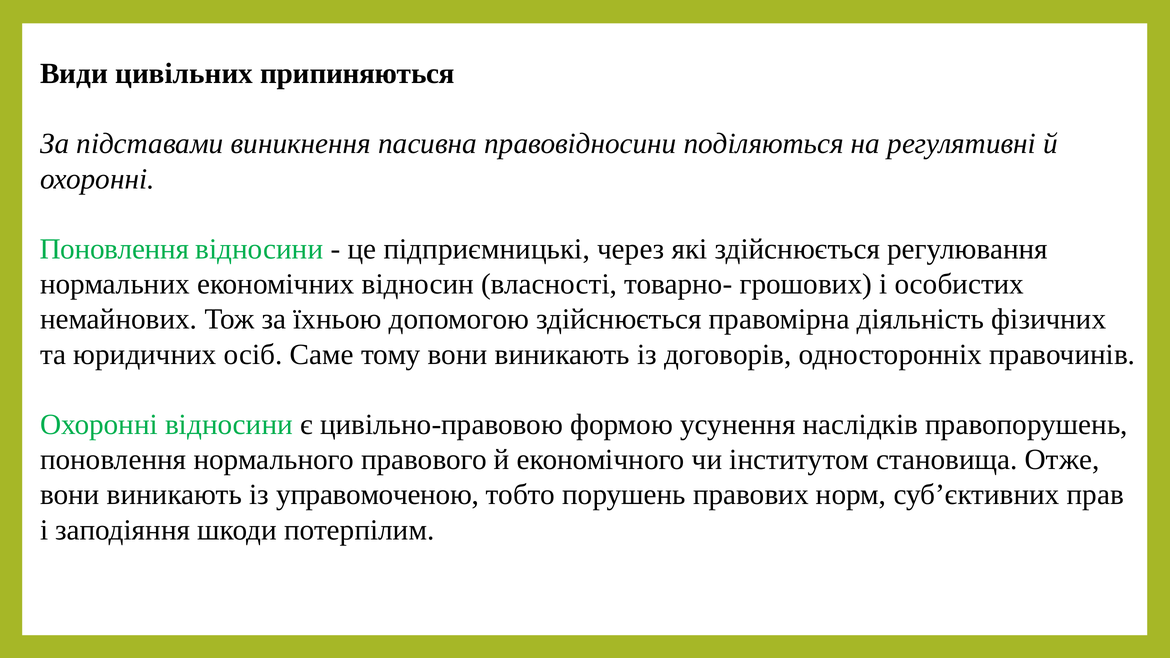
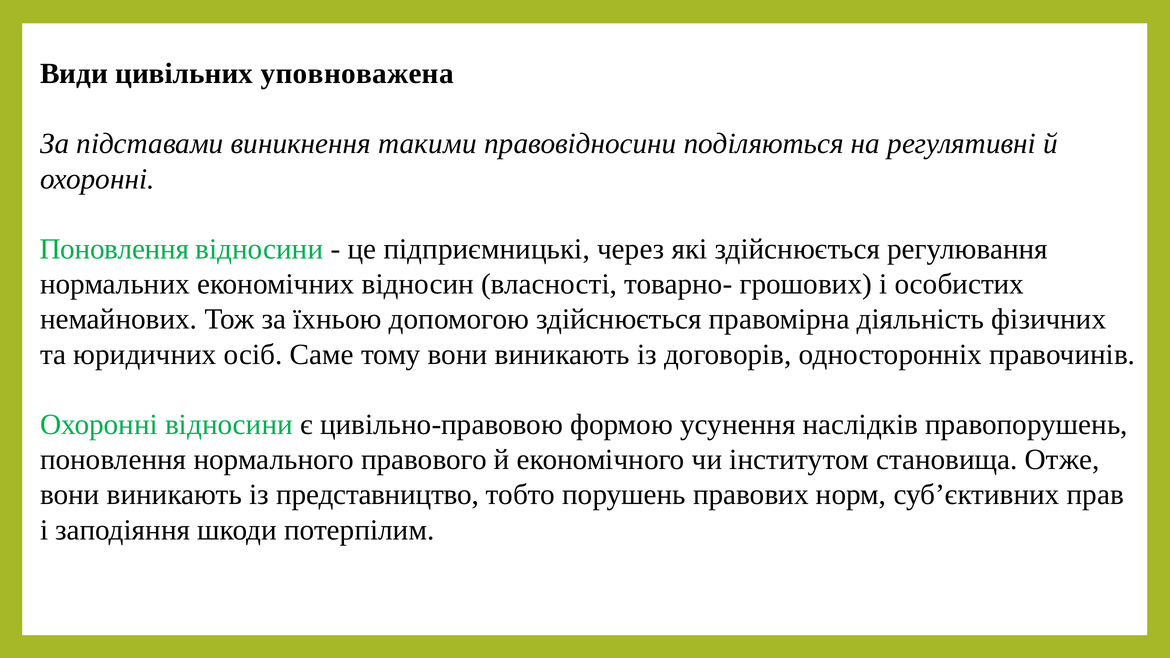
припиняються: припиняються -> уповноважена
пасивна: пасивна -> такими
управомоченою: управомоченою -> представництво
